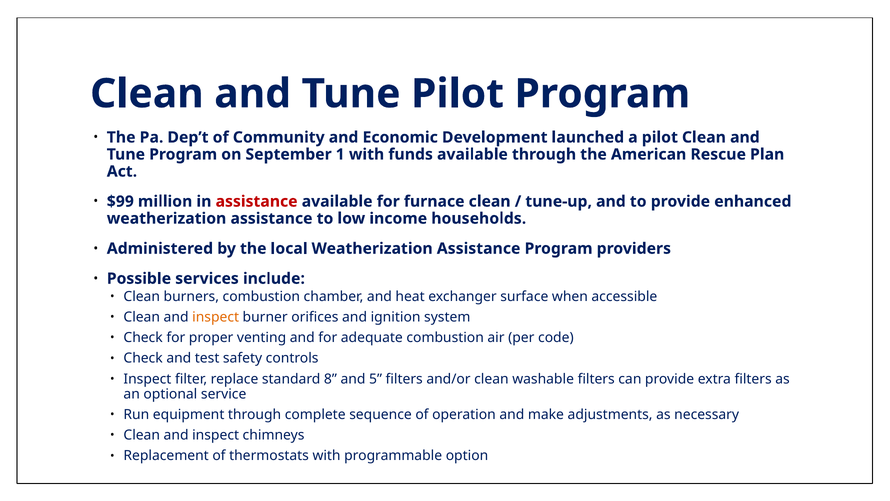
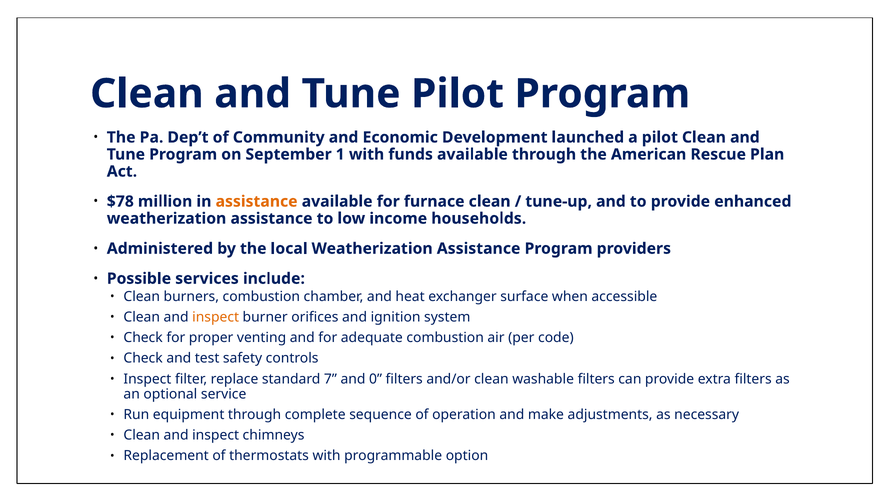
$99: $99 -> $78
assistance at (257, 201) colour: red -> orange
8: 8 -> 7
5: 5 -> 0
